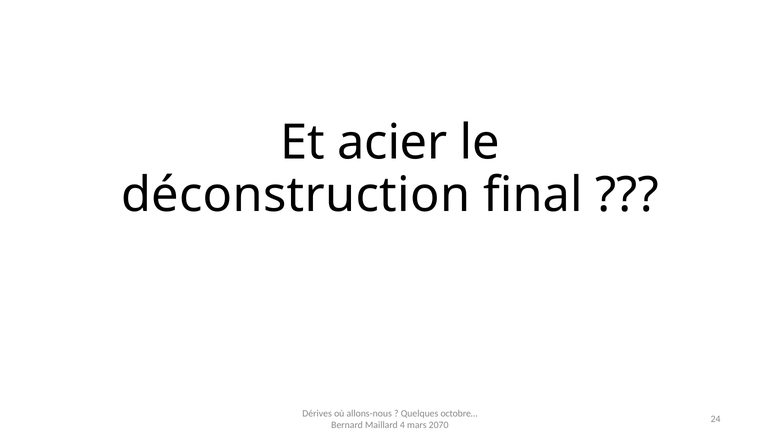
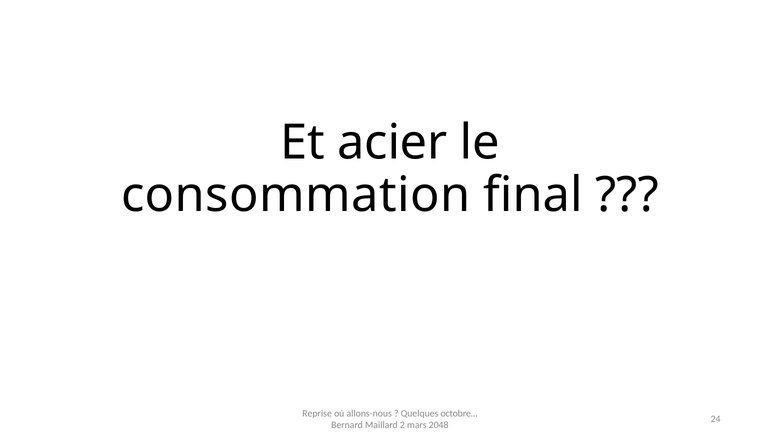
déconstruction: déconstruction -> consommation
Dérives: Dérives -> Reprise
4: 4 -> 2
2070: 2070 -> 2048
